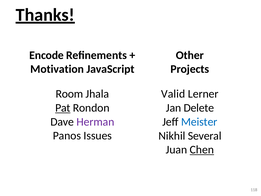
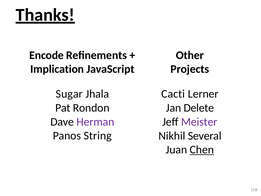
Motivation: Motivation -> Implication
Room: Room -> Sugar
Valid: Valid -> Cacti
Pat underline: present -> none
Meister colour: blue -> purple
Issues: Issues -> String
